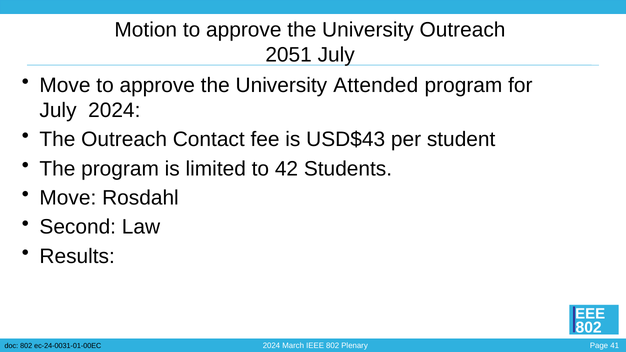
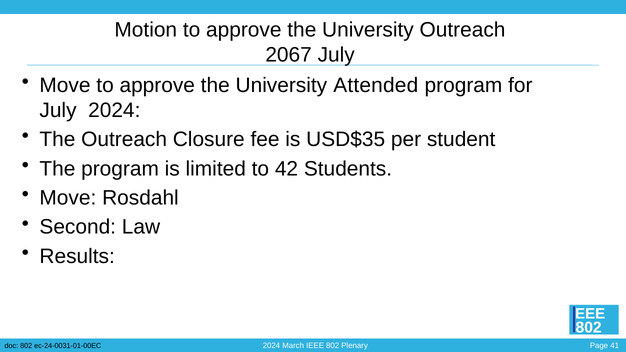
2051: 2051 -> 2067
Contact: Contact -> Closure
USD$43: USD$43 -> USD$35
